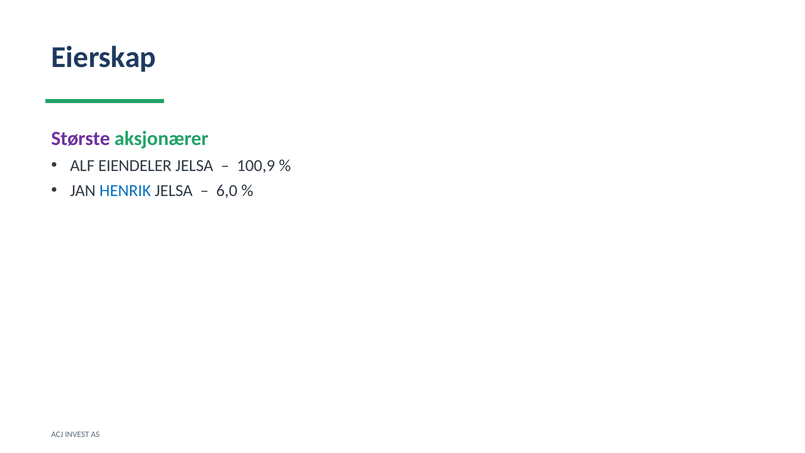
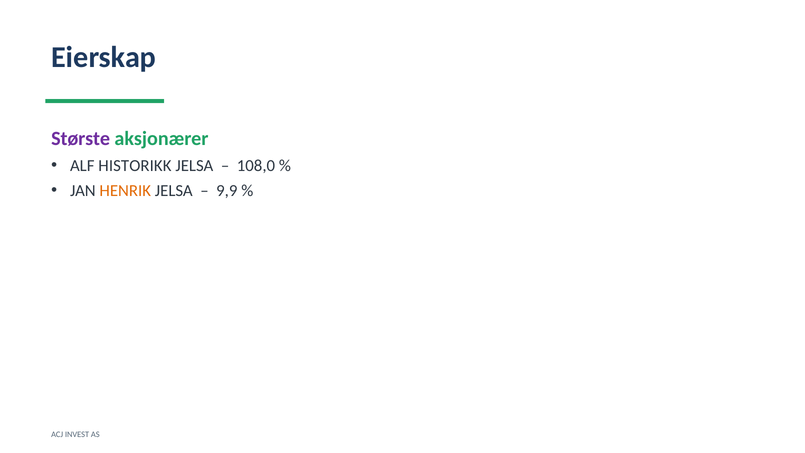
EIENDELER: EIENDELER -> HISTORIKK
100,9: 100,9 -> 108,0
HENRIK colour: blue -> orange
6,0: 6,0 -> 9,9
